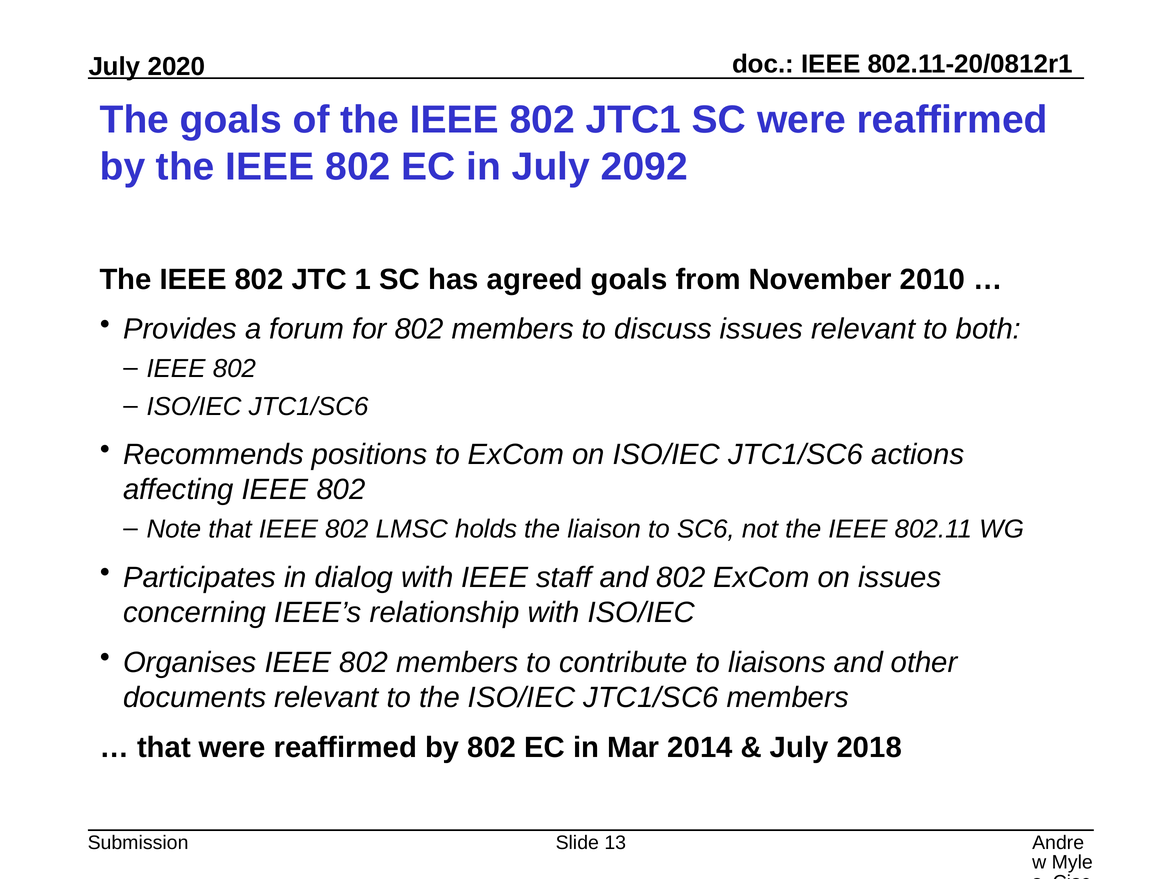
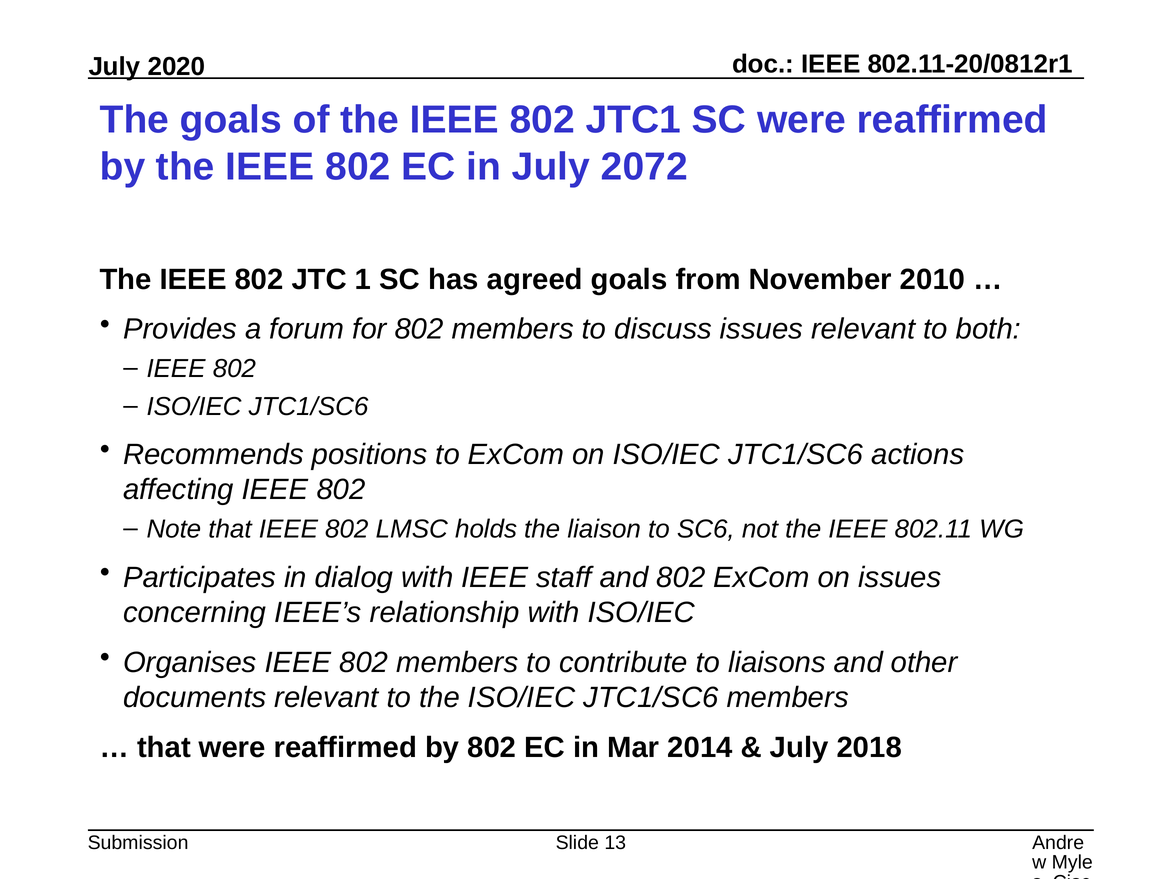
2092: 2092 -> 2072
